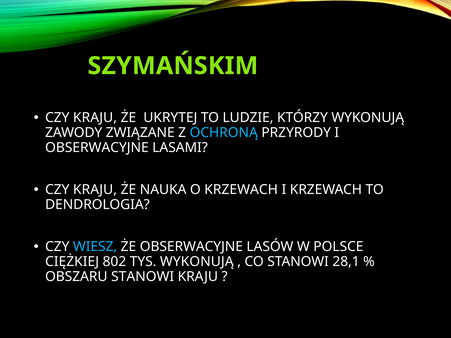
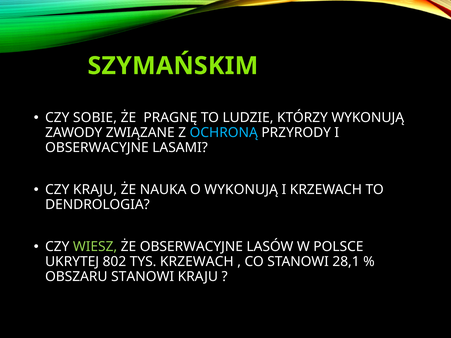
KRAJU at (95, 118): KRAJU -> SOBIE
UKRYTEJ: UKRYTEJ -> PRAGNĘ
O KRZEWACH: KRZEWACH -> WYKONUJĄ
WIESZ colour: light blue -> light green
CIĘŻKIEJ: CIĘŻKIEJ -> UKRYTEJ
TYS WYKONUJĄ: WYKONUJĄ -> KRZEWACH
